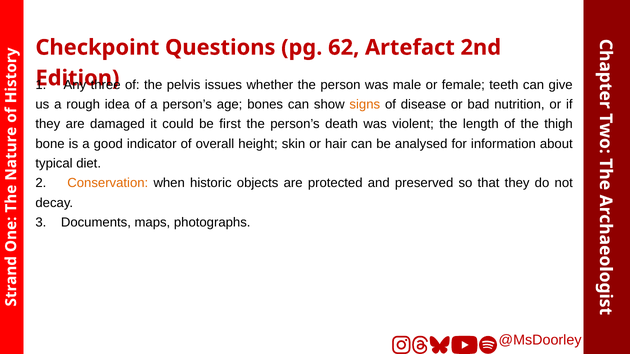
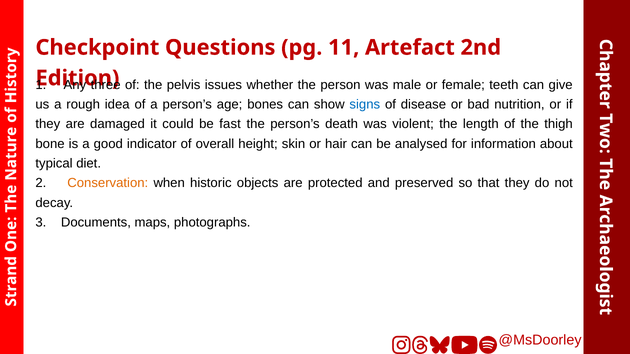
62: 62 -> 11
signs colour: orange -> blue
first: first -> fast
